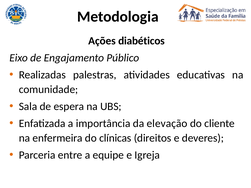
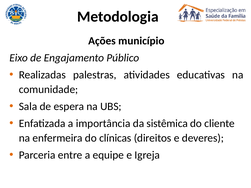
diabéticos: diabéticos -> município
elevação: elevação -> sistêmica
